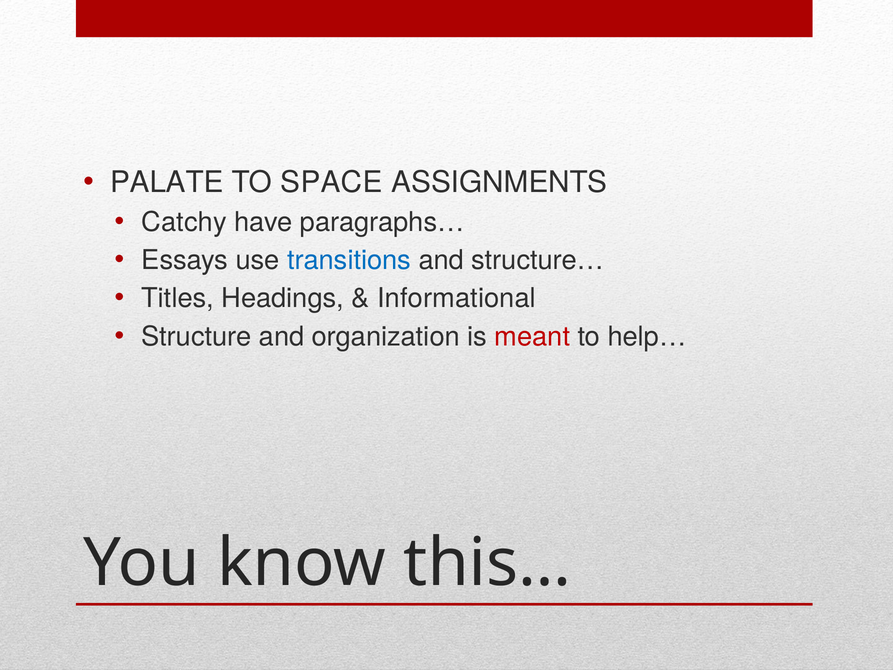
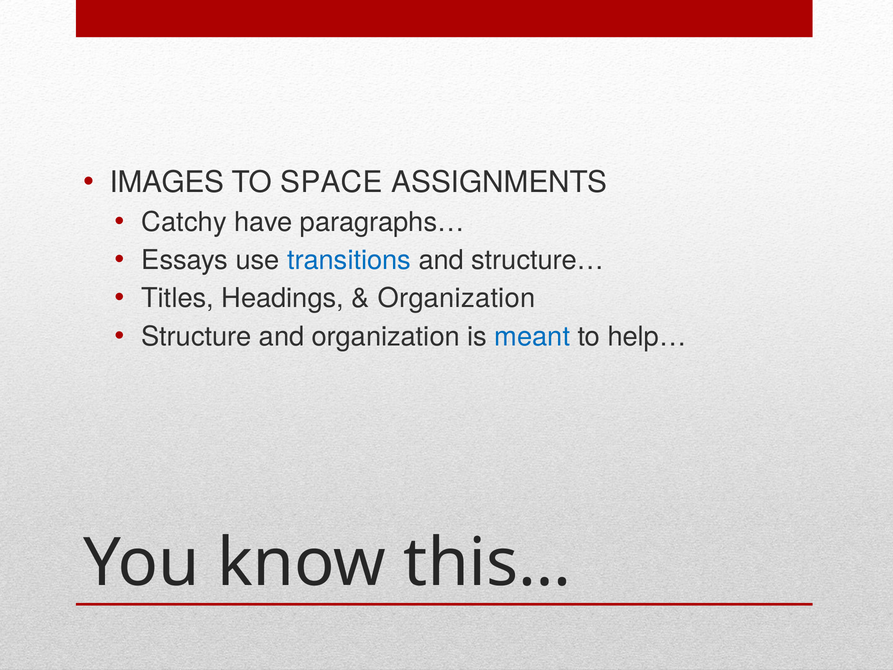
PALATE: PALATE -> IMAGES
Informational at (457, 298): Informational -> Organization
meant colour: red -> blue
